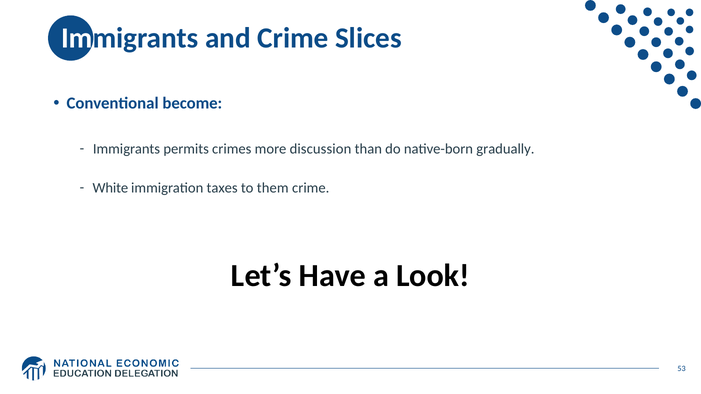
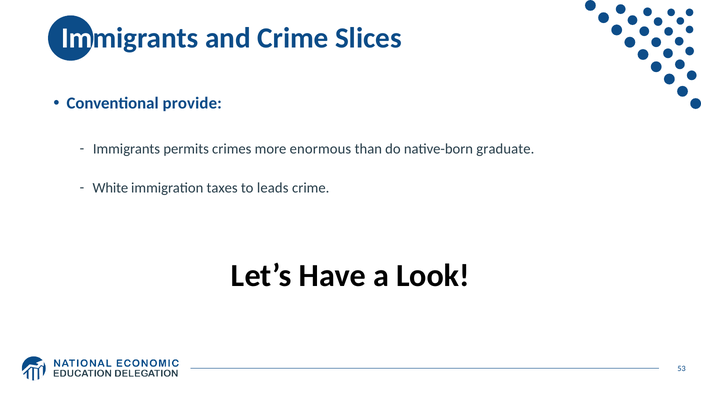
become: become -> provide
discussion: discussion -> enormous
gradually: gradually -> graduate
them: them -> leads
